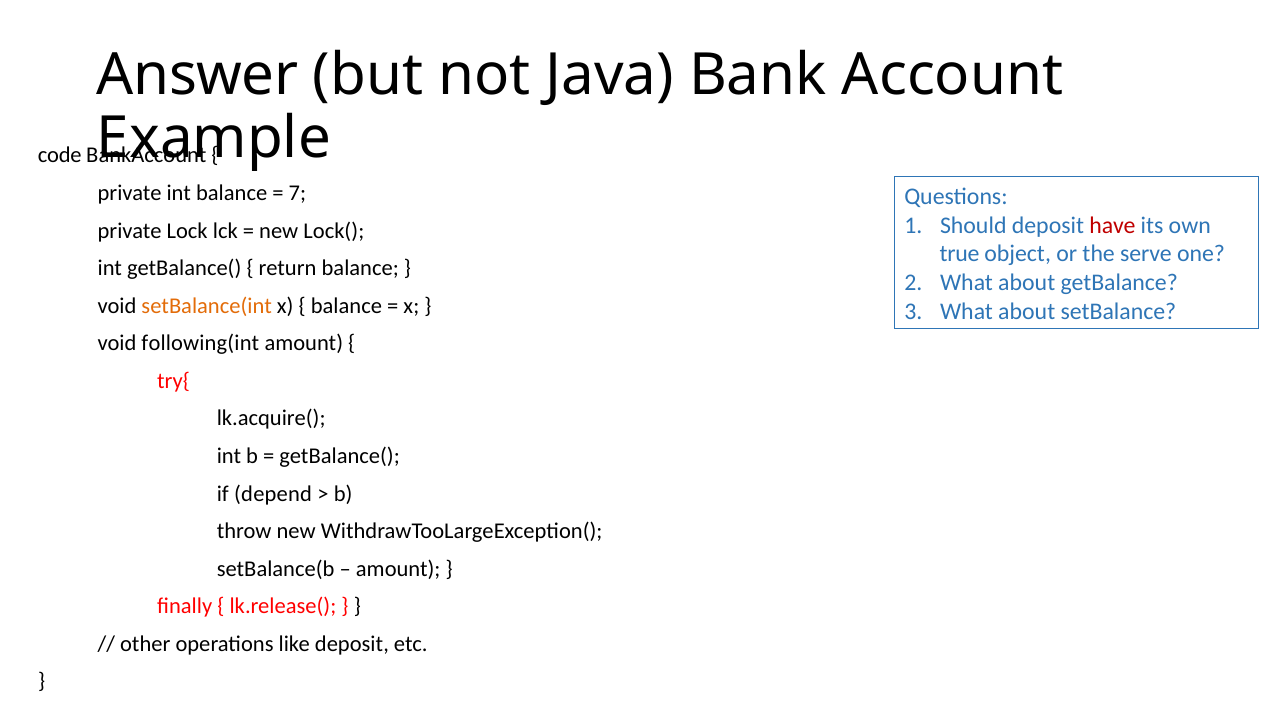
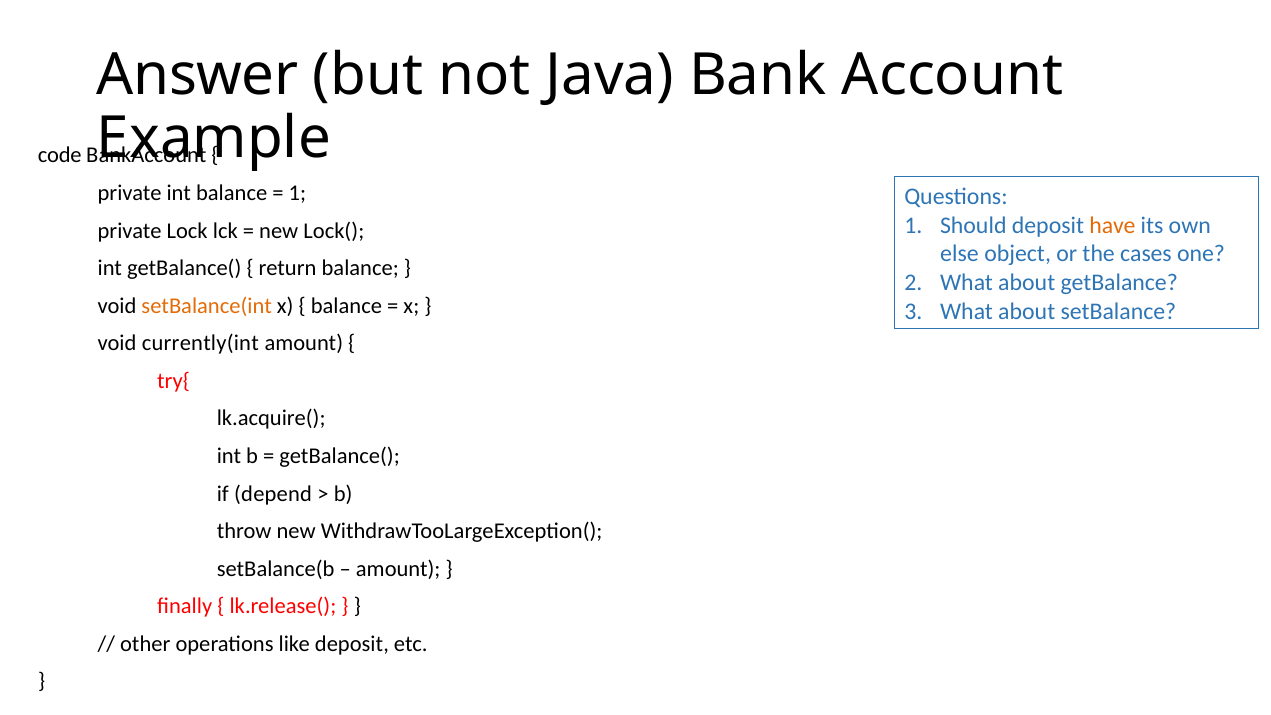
7 at (297, 193): 7 -> 1
have colour: red -> orange
true: true -> else
serve: serve -> cases
following(int: following(int -> currently(int
